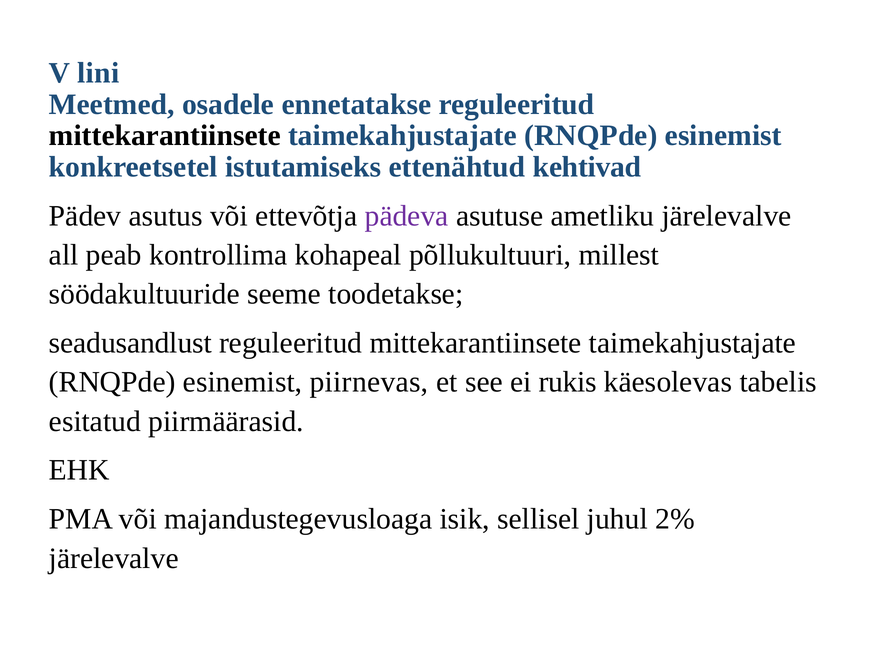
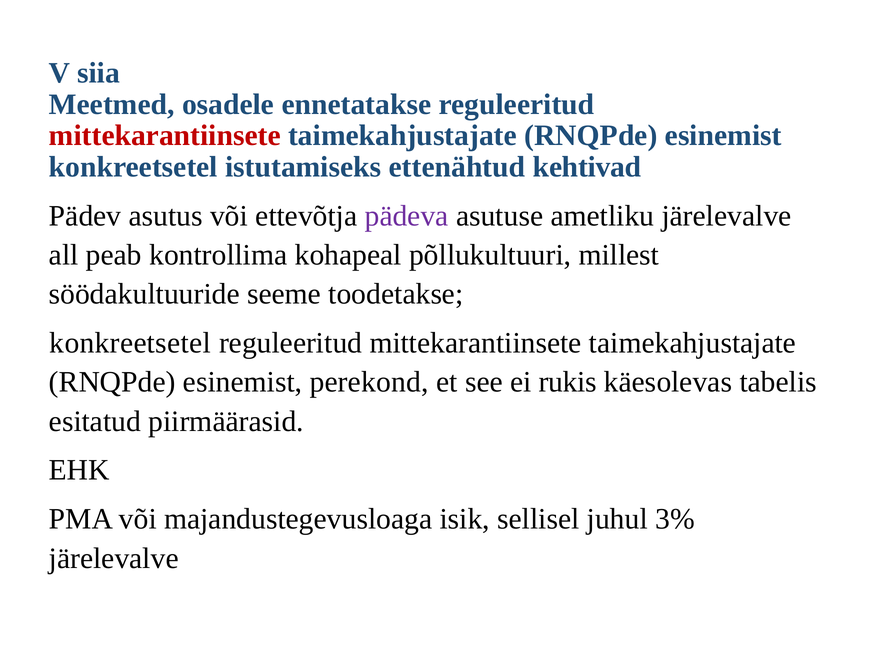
lini: lini -> siia
mittekarantiinsete at (165, 136) colour: black -> red
seadusandlust at (130, 343): seadusandlust -> konkreetsetel
piirnevas: piirnevas -> perekond
2%: 2% -> 3%
